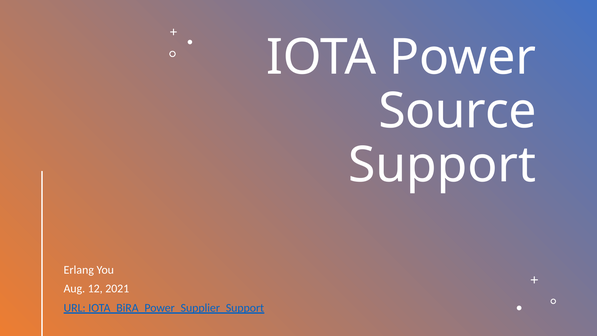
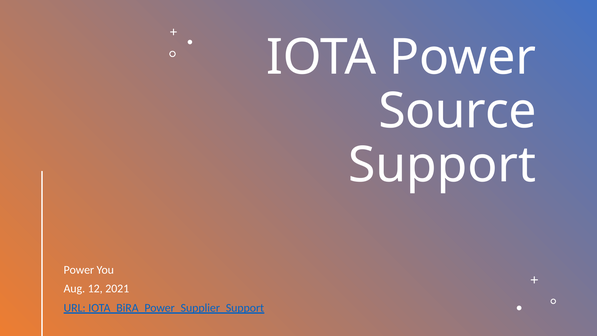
Erlang at (79, 270): Erlang -> Power
